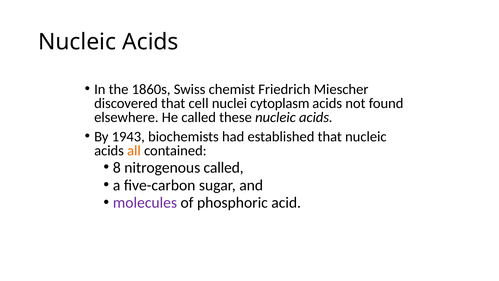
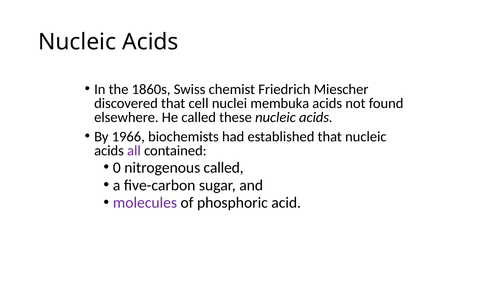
cytoplasm: cytoplasm -> membuka
1943: 1943 -> 1966
all colour: orange -> purple
8: 8 -> 0
